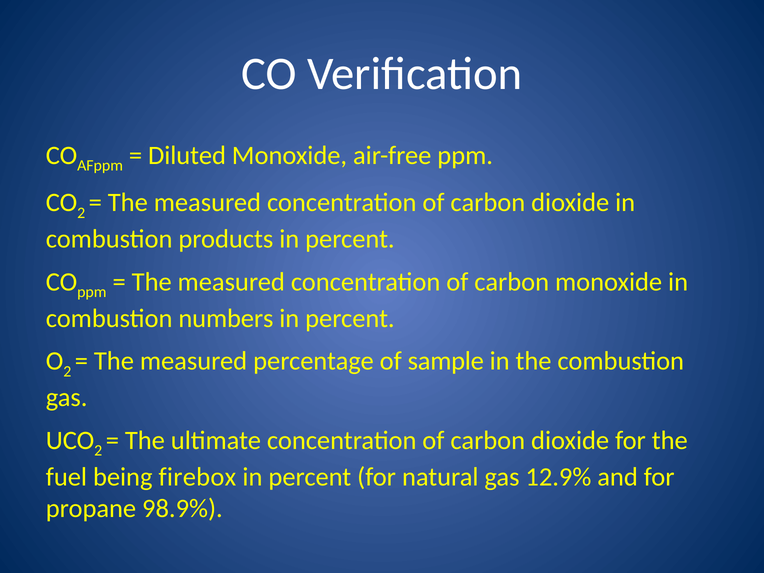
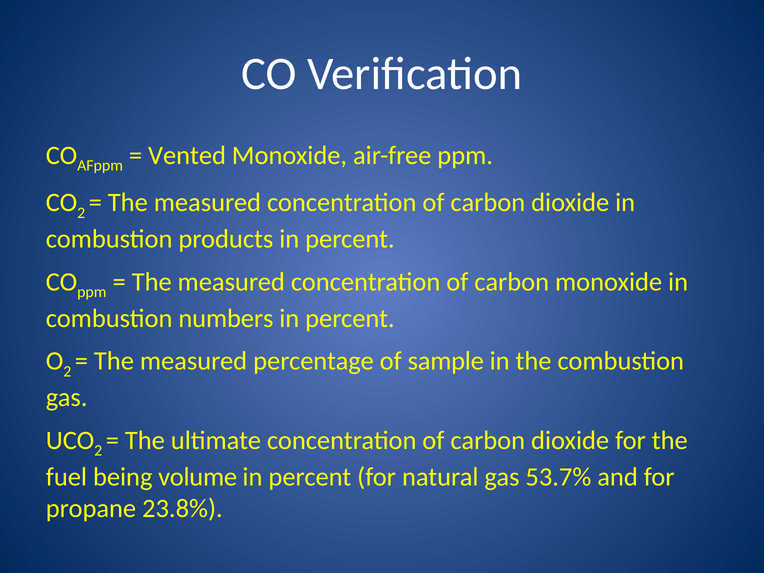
Diluted: Diluted -> Vented
firebox: firebox -> volume
12.9%: 12.9% -> 53.7%
98.9%: 98.9% -> 23.8%
